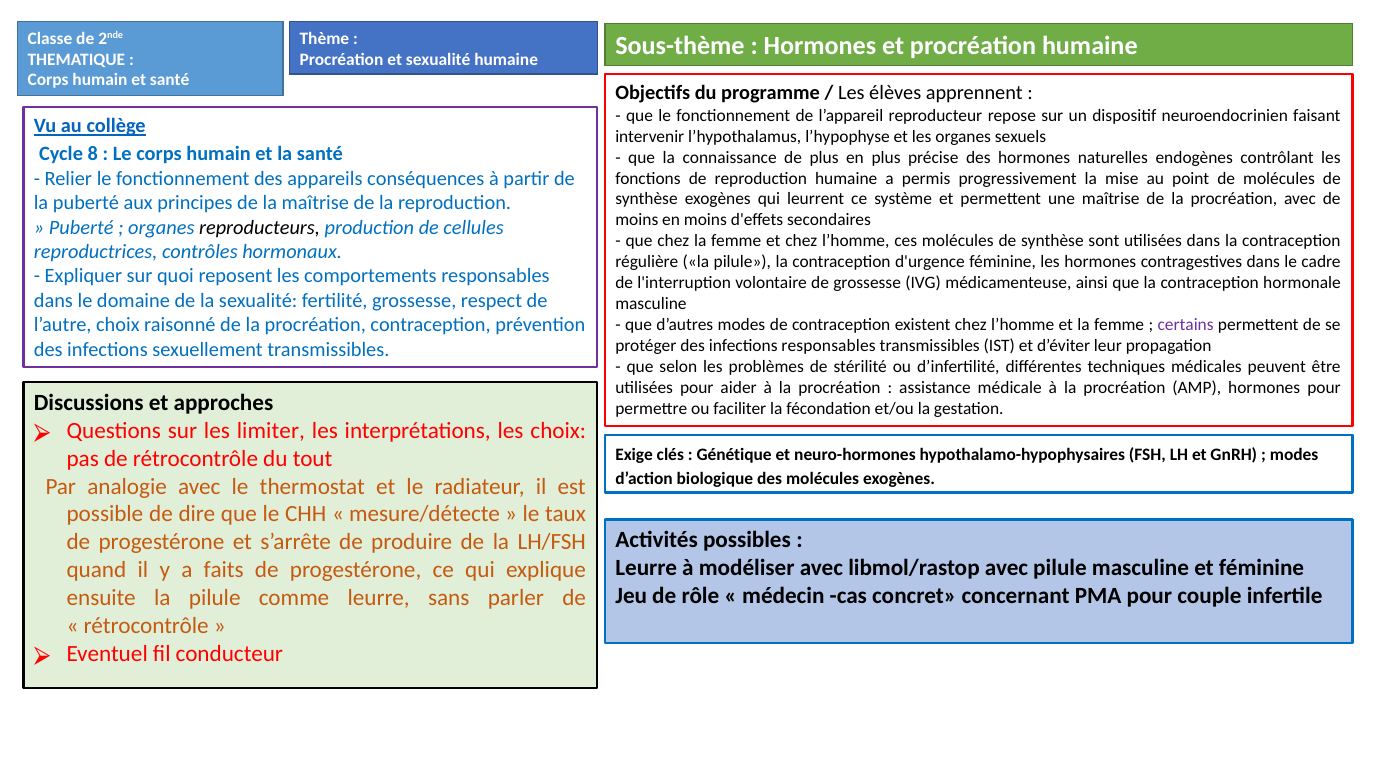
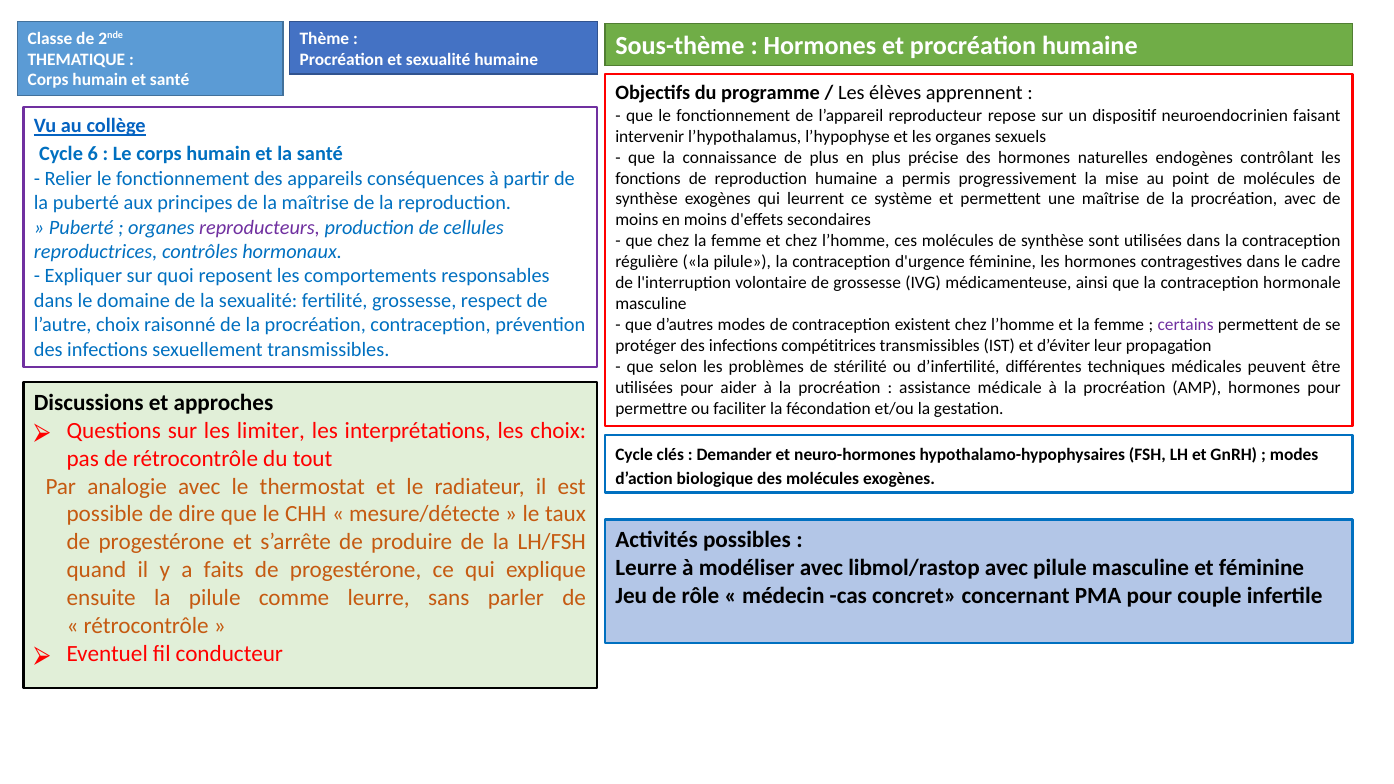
8: 8 -> 6
reproducteurs colour: black -> purple
infections responsables: responsables -> compétitrices
Exige at (634, 455): Exige -> Cycle
Génétique: Génétique -> Demander
